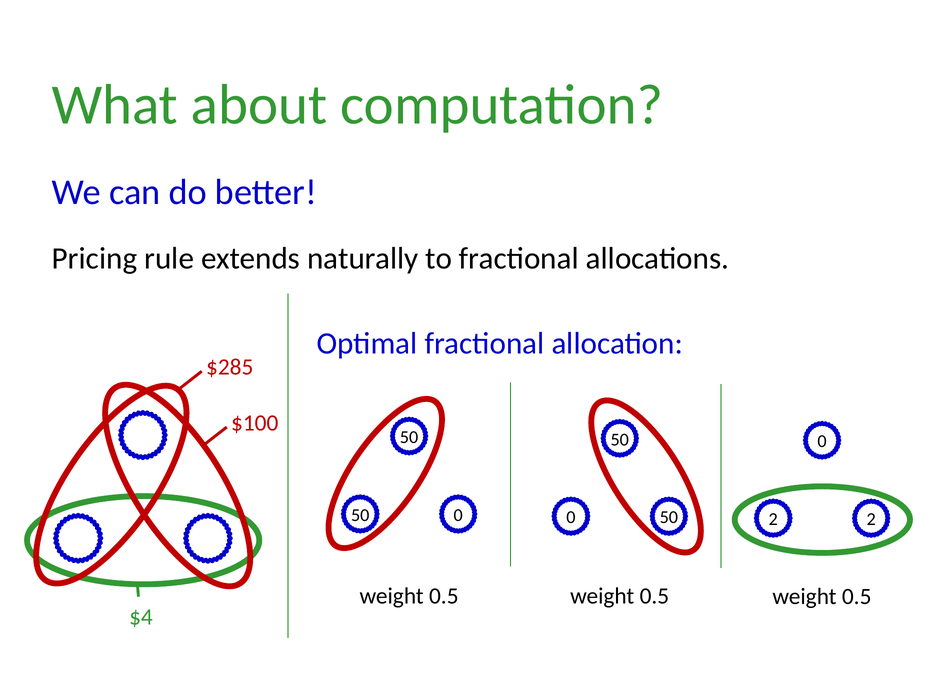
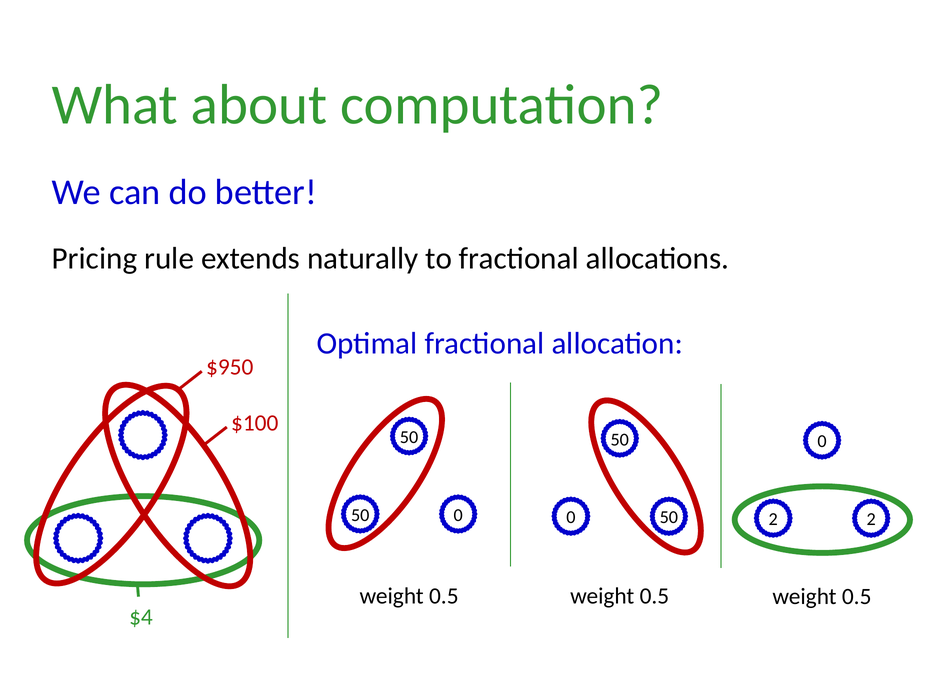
$285: $285 -> $950
